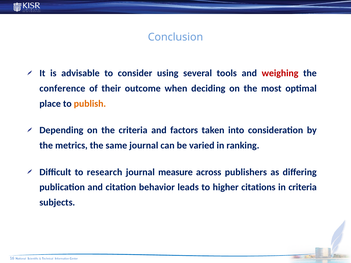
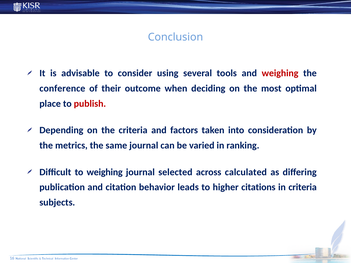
publish colour: orange -> red
to research: research -> weighing
measure: measure -> selected
publishers: publishers -> calculated
